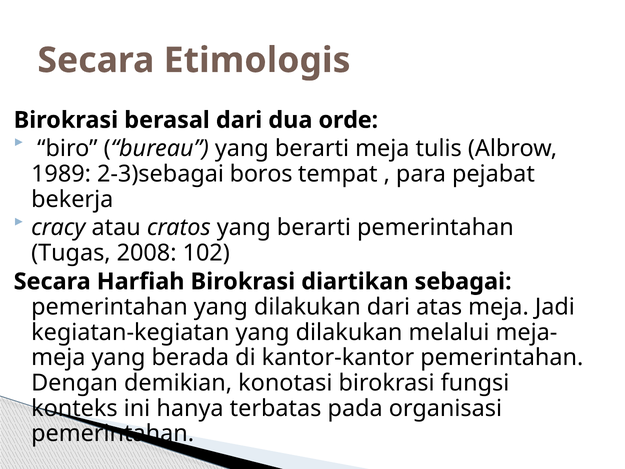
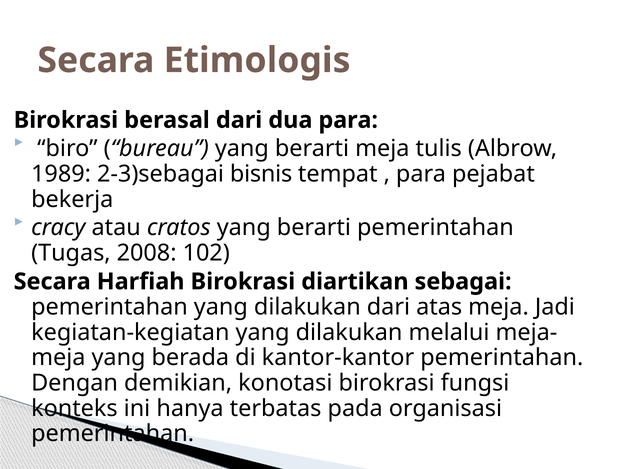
dua orde: orde -> para
boros: boros -> bisnis
